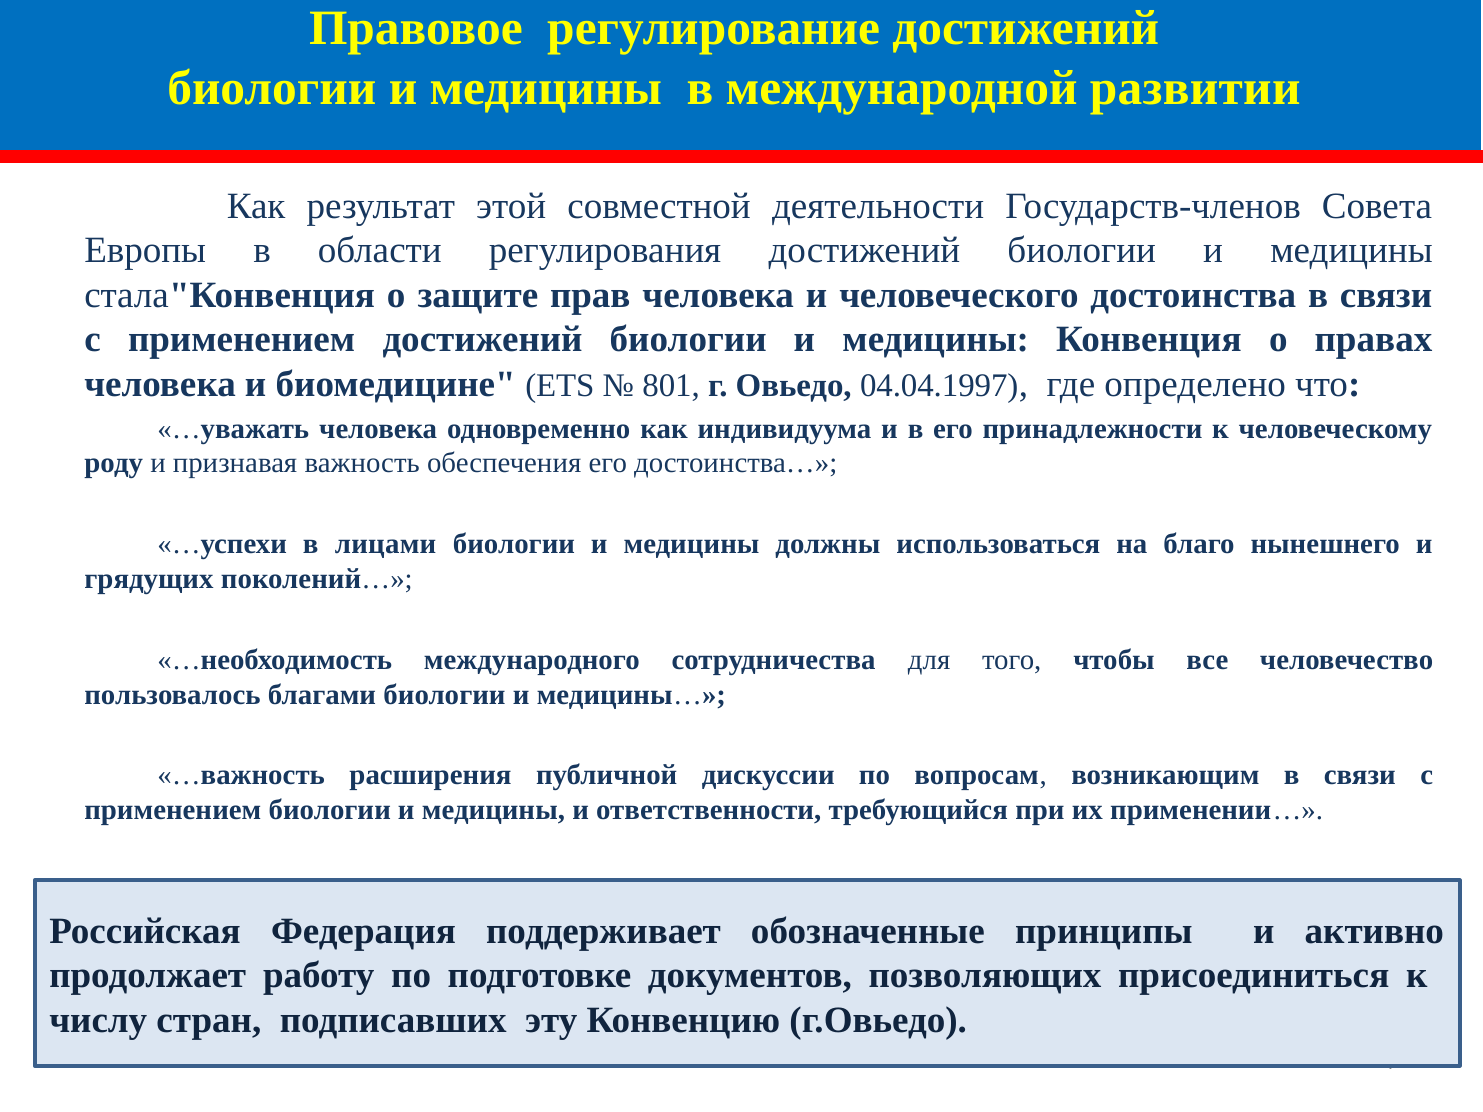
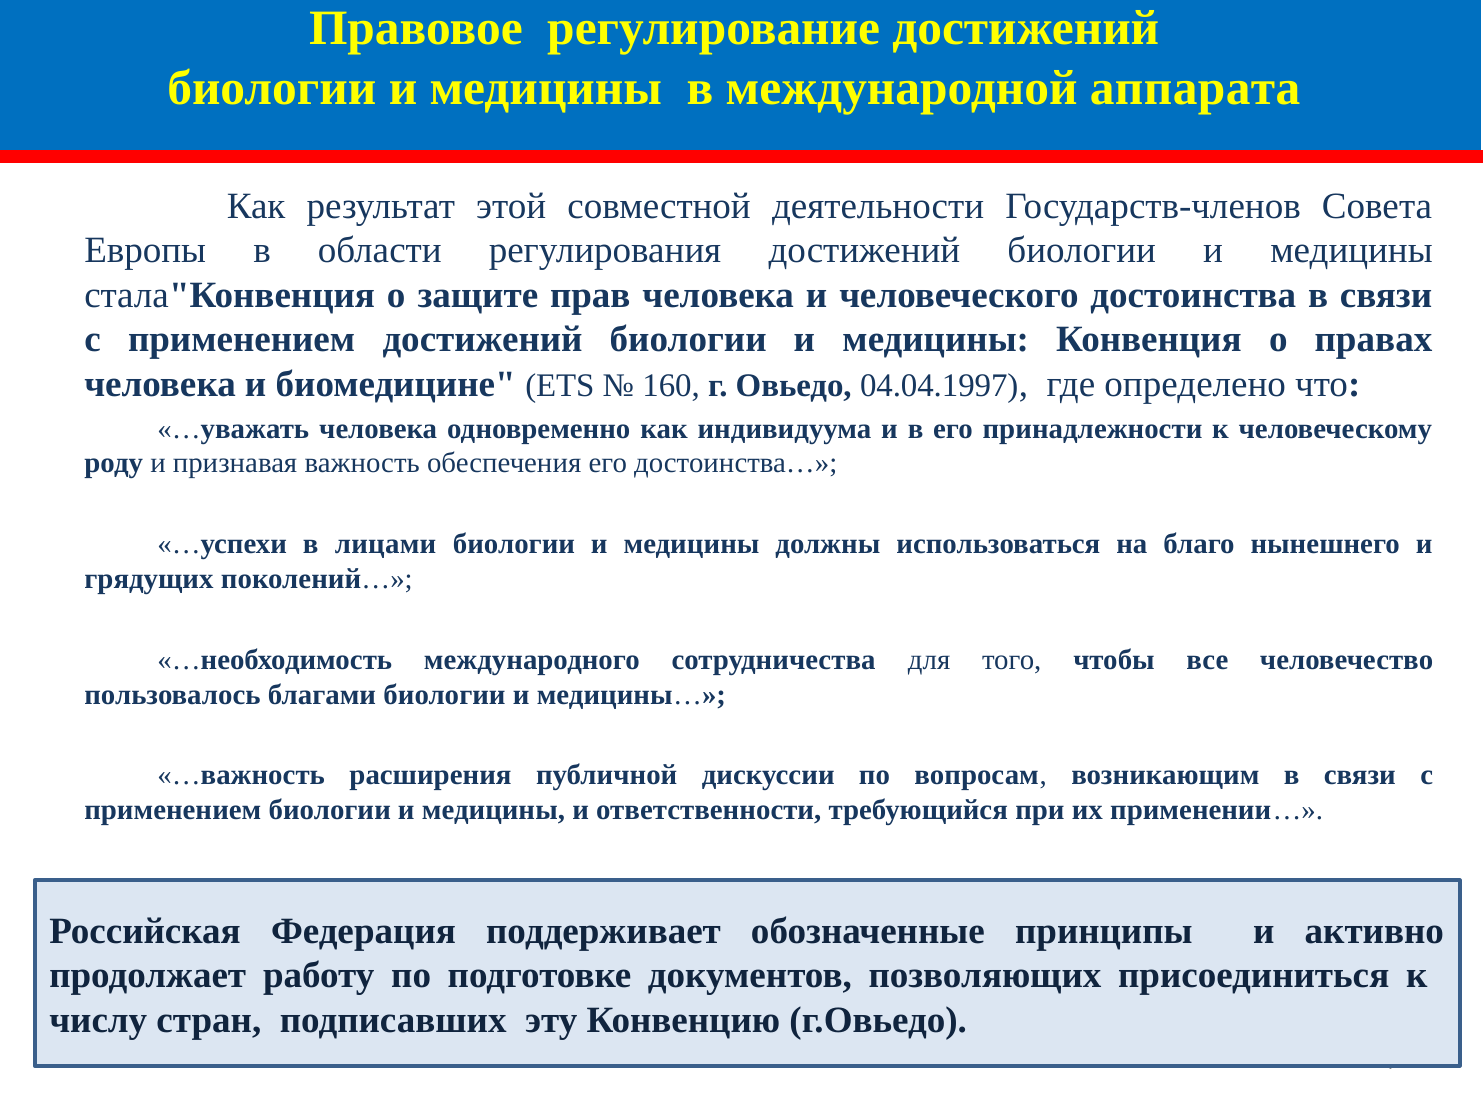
развитии: развитии -> аппарата
801: 801 -> 160
